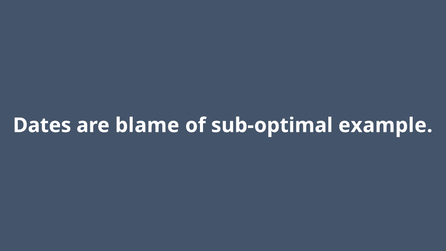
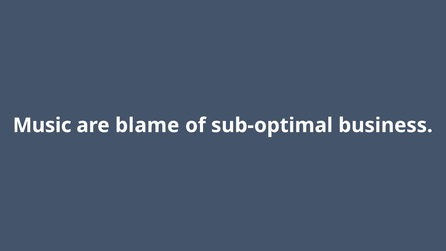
Dates: Dates -> Music
example: example -> business
